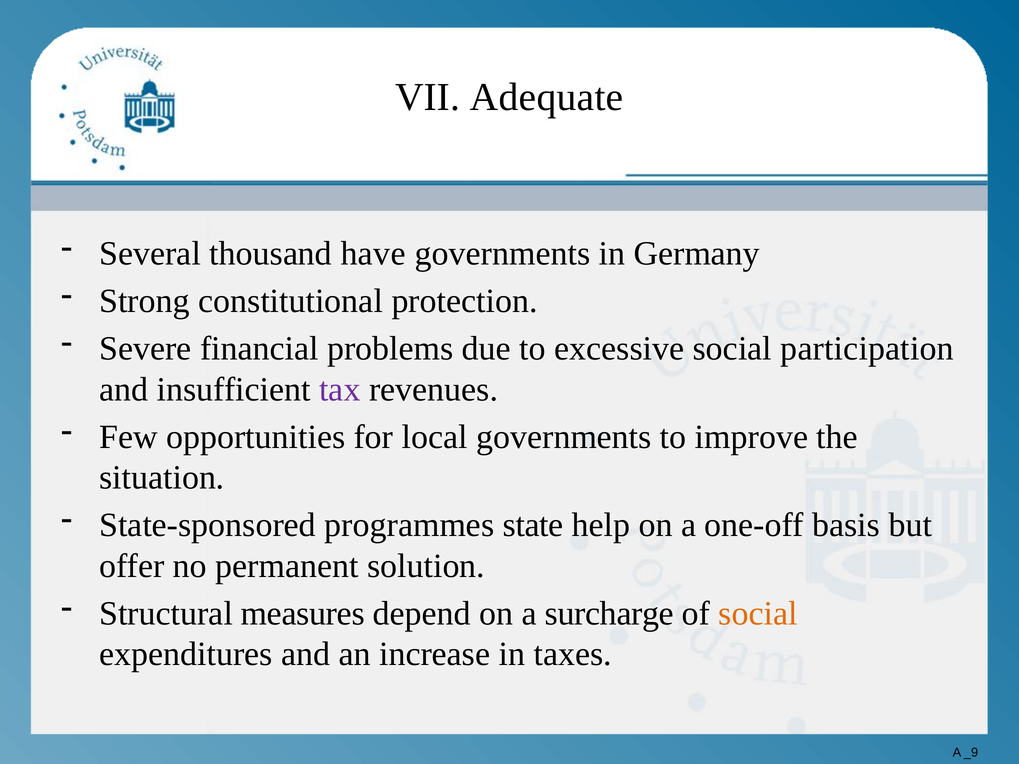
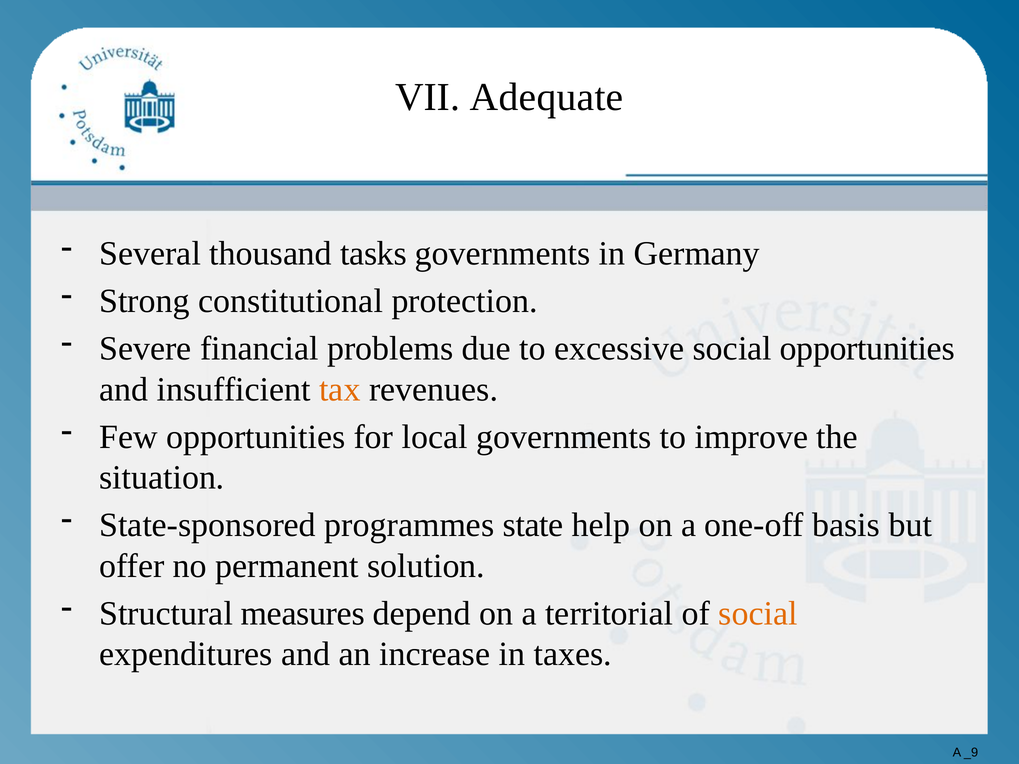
have: have -> tasks
social participation: participation -> opportunities
tax colour: purple -> orange
surcharge: surcharge -> territorial
